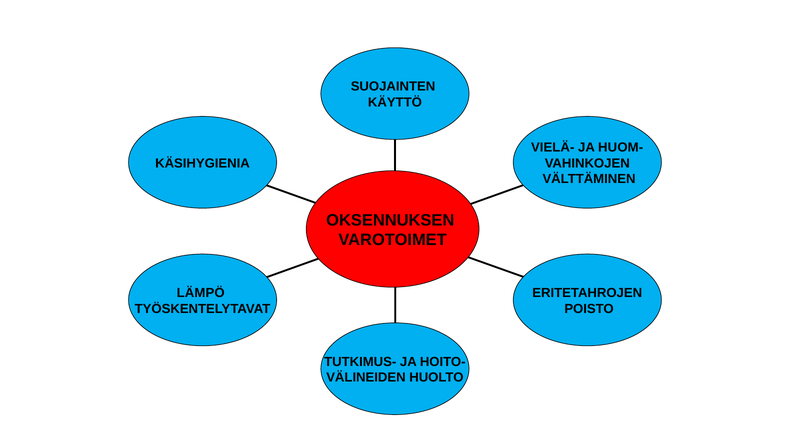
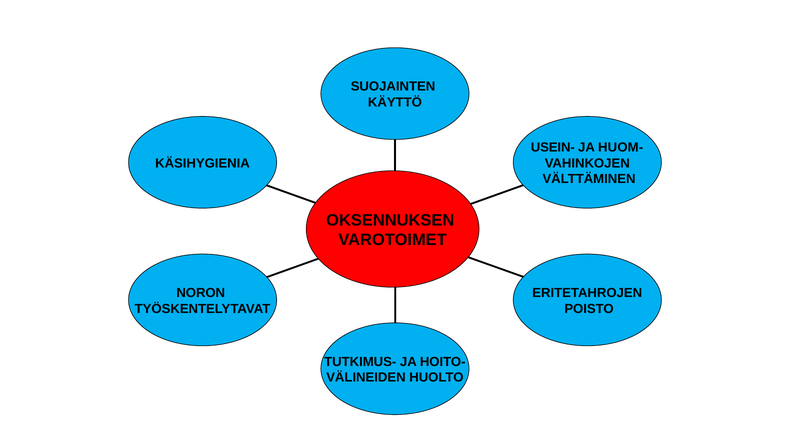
VIELÄ-: VIELÄ- -> USEIN-
LÄMPÖ: LÄMPÖ -> NORON
